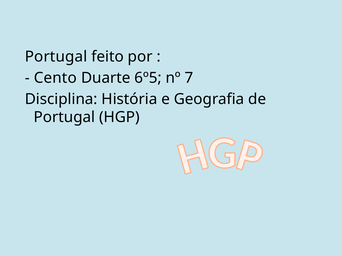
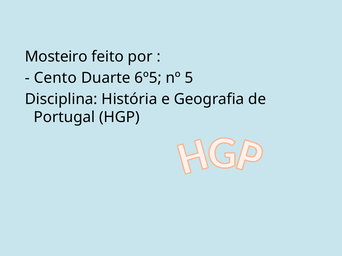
Portugal at (56, 57): Portugal -> Mosteiro
7: 7 -> 5
